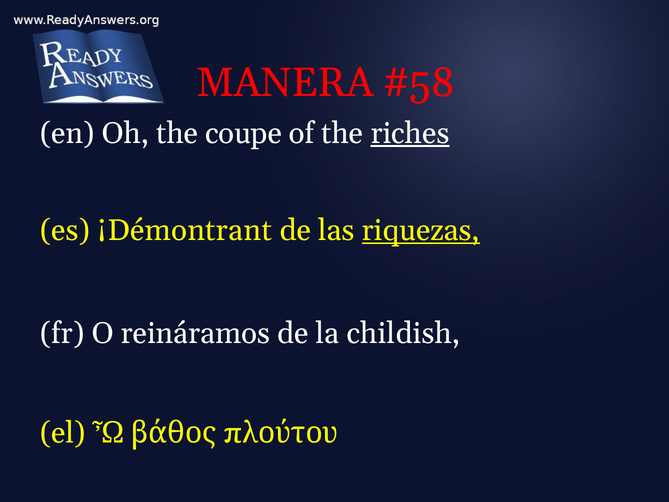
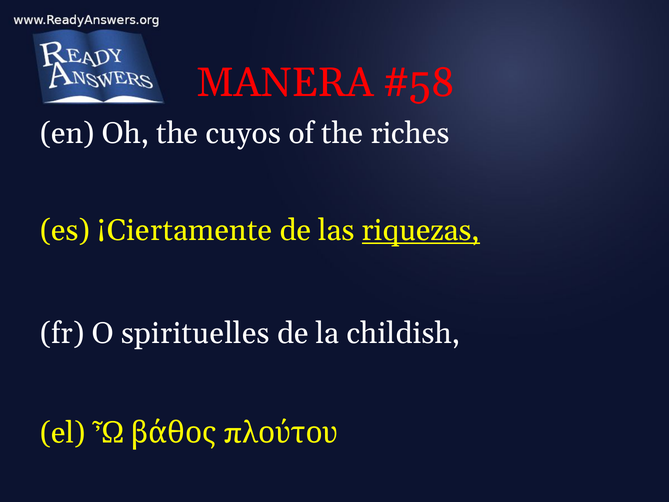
coupe: coupe -> cuyos
riches underline: present -> none
¡Démontrant: ¡Démontrant -> ¡Ciertamente
reináramos: reináramos -> spirituelles
